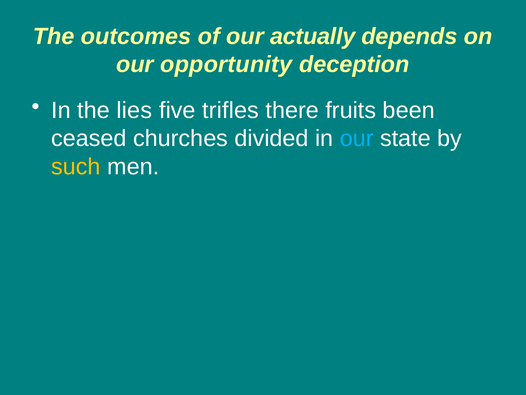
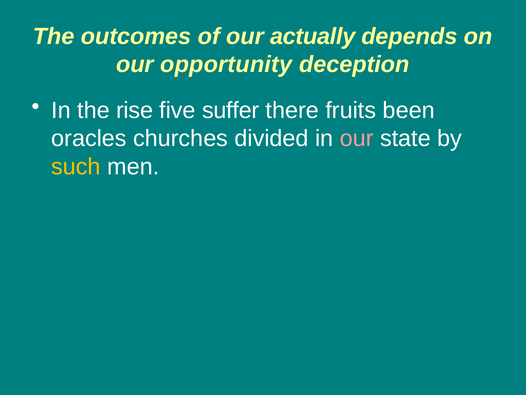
lies: lies -> rise
trifles: trifles -> suffer
ceased: ceased -> oracles
our at (357, 138) colour: light blue -> pink
